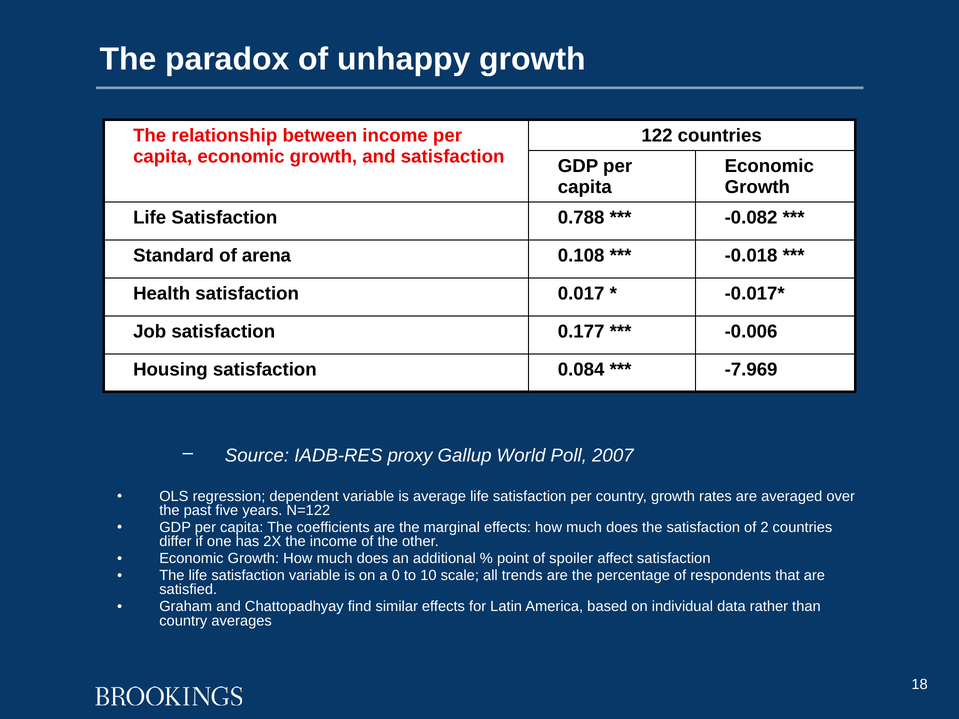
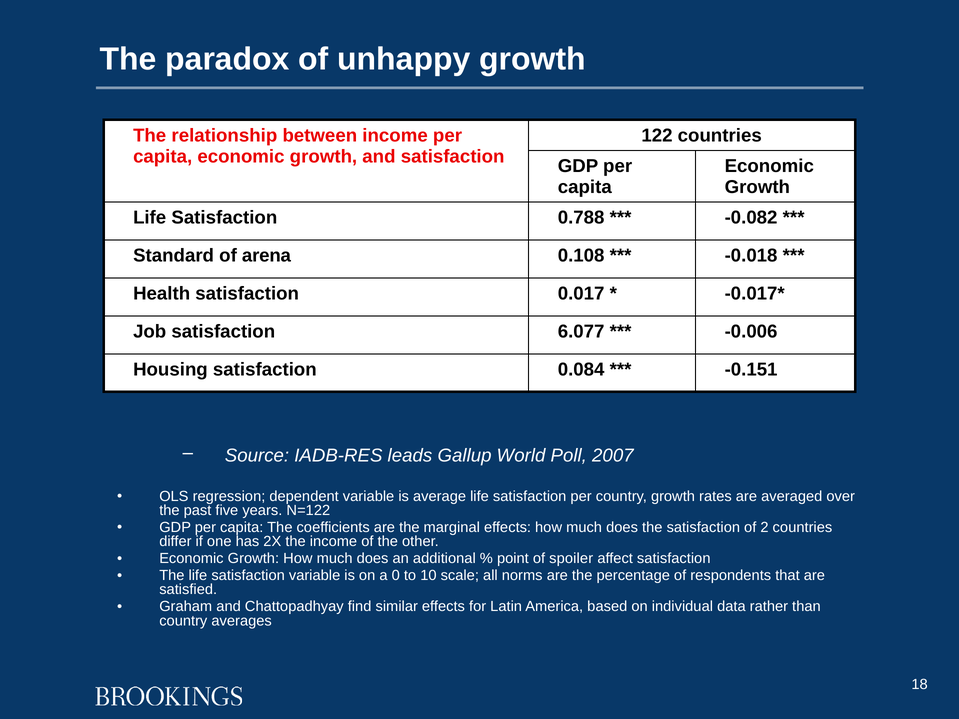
0.177: 0.177 -> 6.077
-7.969: -7.969 -> -0.151
proxy: proxy -> leads
trends: trends -> norms
